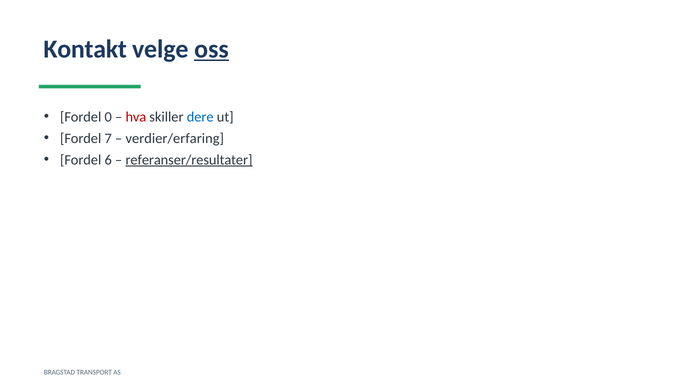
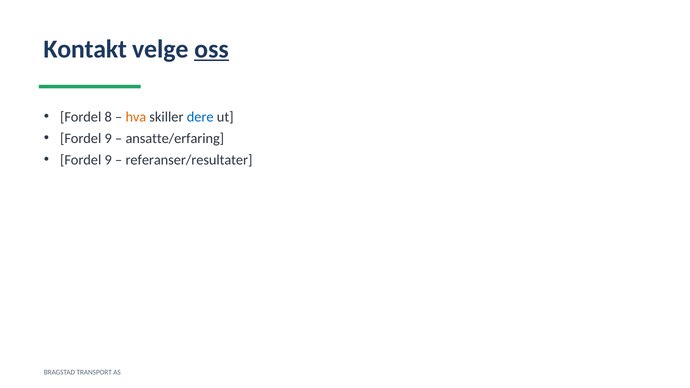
0: 0 -> 8
hva colour: red -> orange
7 at (108, 138): 7 -> 9
verdier/erfaring: verdier/erfaring -> ansatte/erfaring
6 at (108, 160): 6 -> 9
referanser/resultater underline: present -> none
